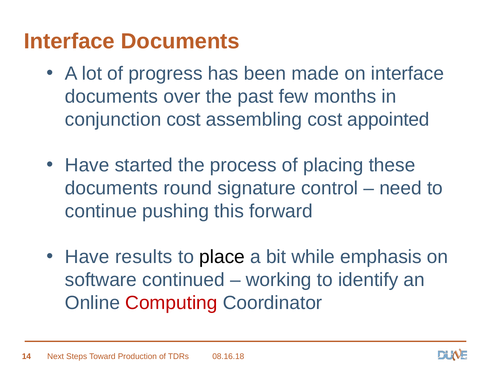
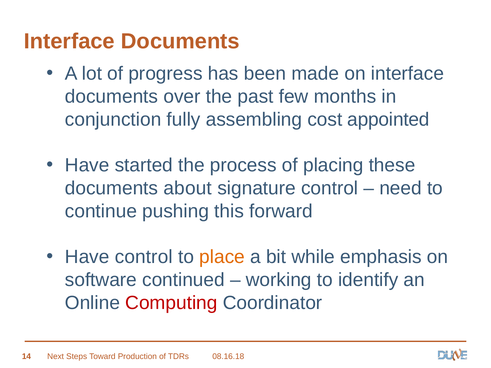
conjunction cost: cost -> fully
round: round -> about
Have results: results -> control
place colour: black -> orange
